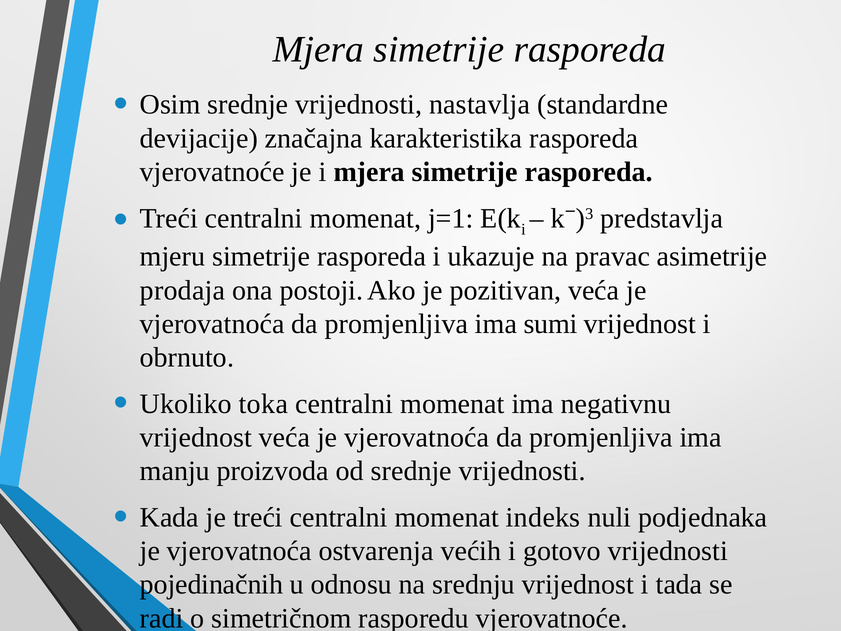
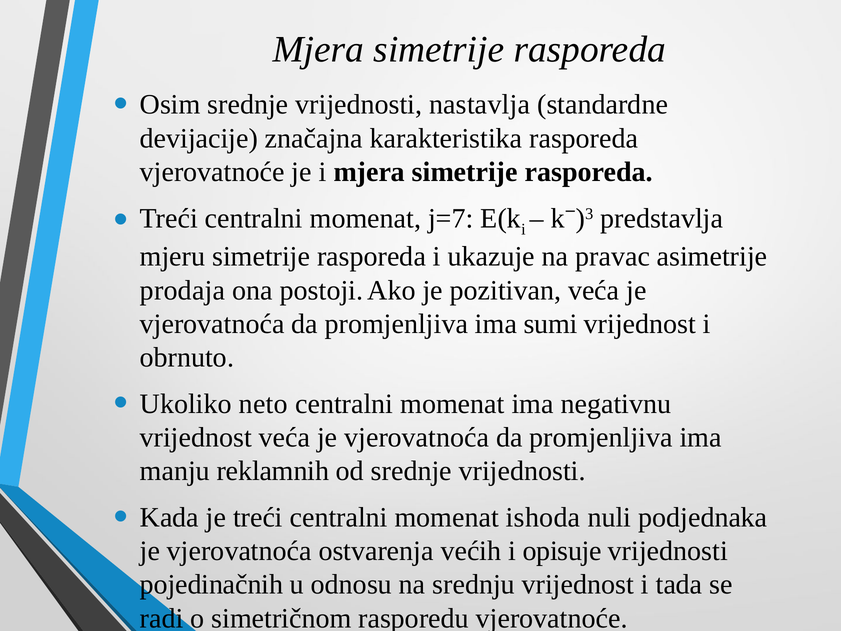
j=1: j=1 -> j=7
toka: toka -> neto
proizvoda: proizvoda -> reklamnih
indeks: indeks -> ishoda
gotovo: gotovo -> opisuje
